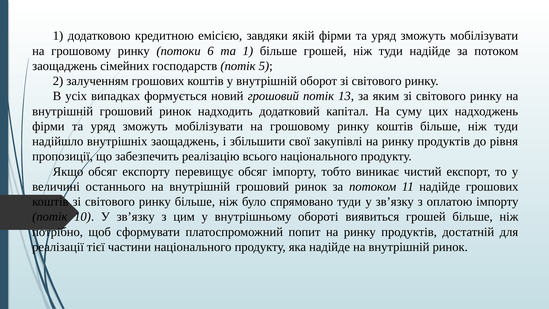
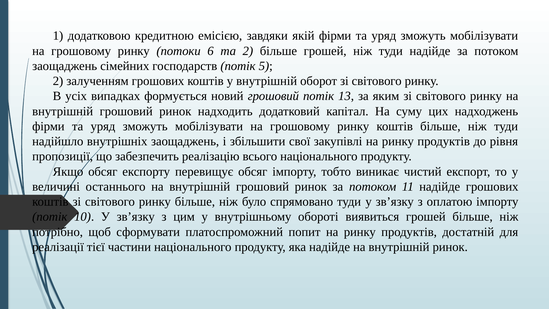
та 1: 1 -> 2
